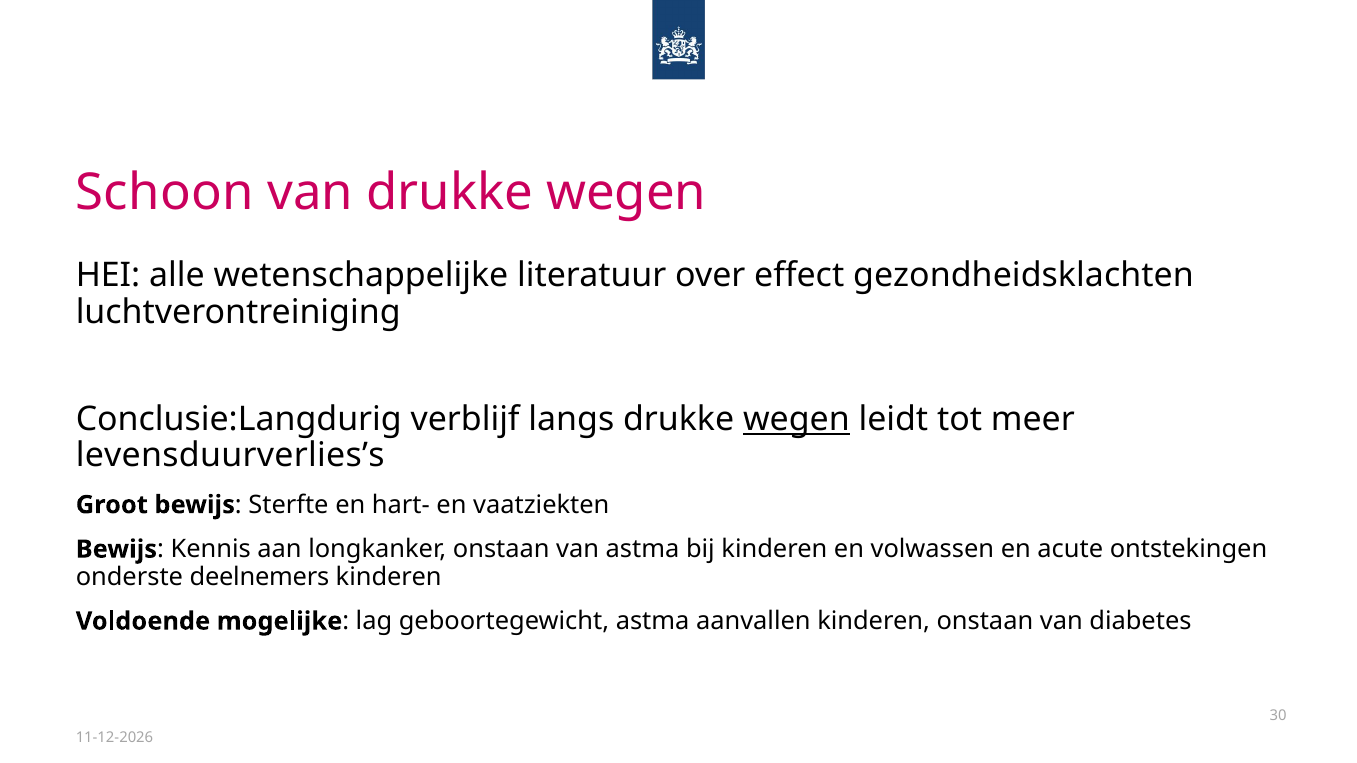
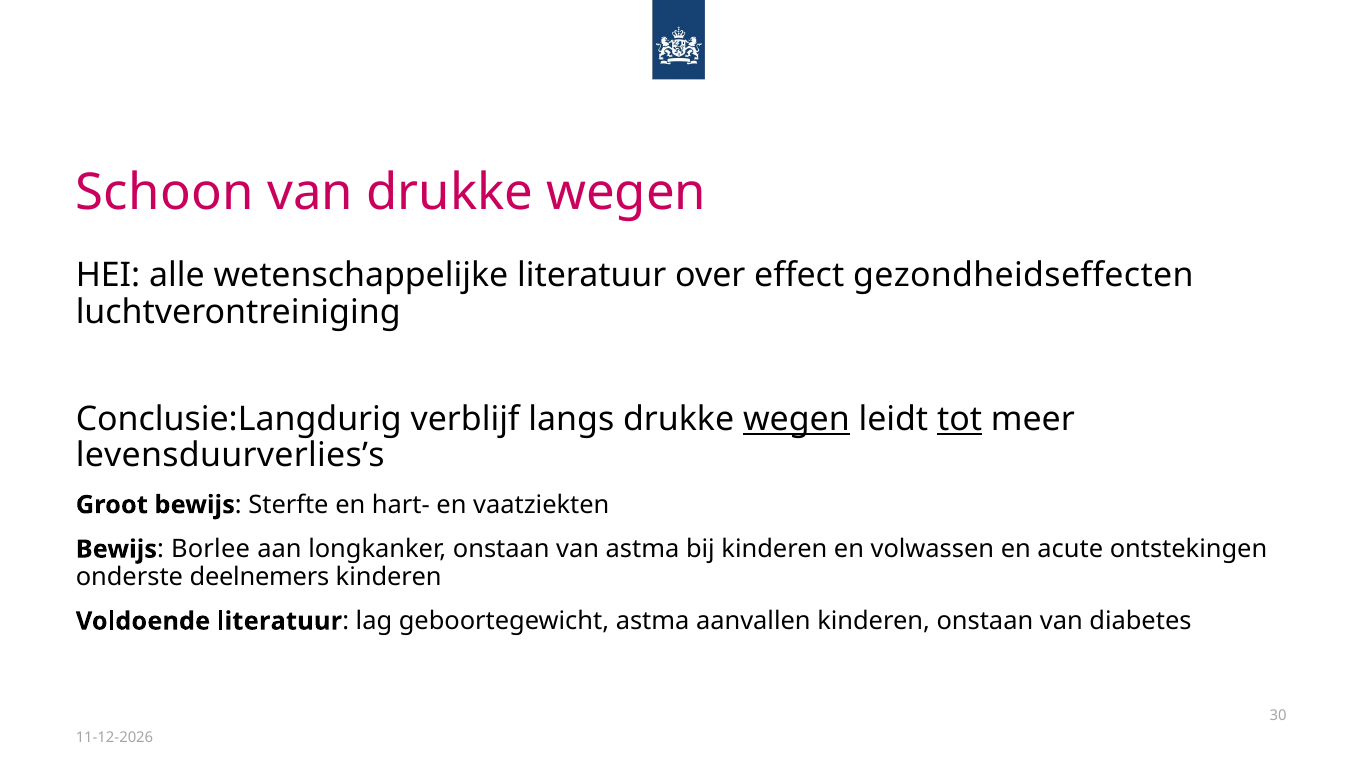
gezondheidsklachten: gezondheidsklachten -> gezondheidseffecten
tot underline: none -> present
Kennis: Kennis -> Borlee
Voldoende mogelijke: mogelijke -> literatuur
